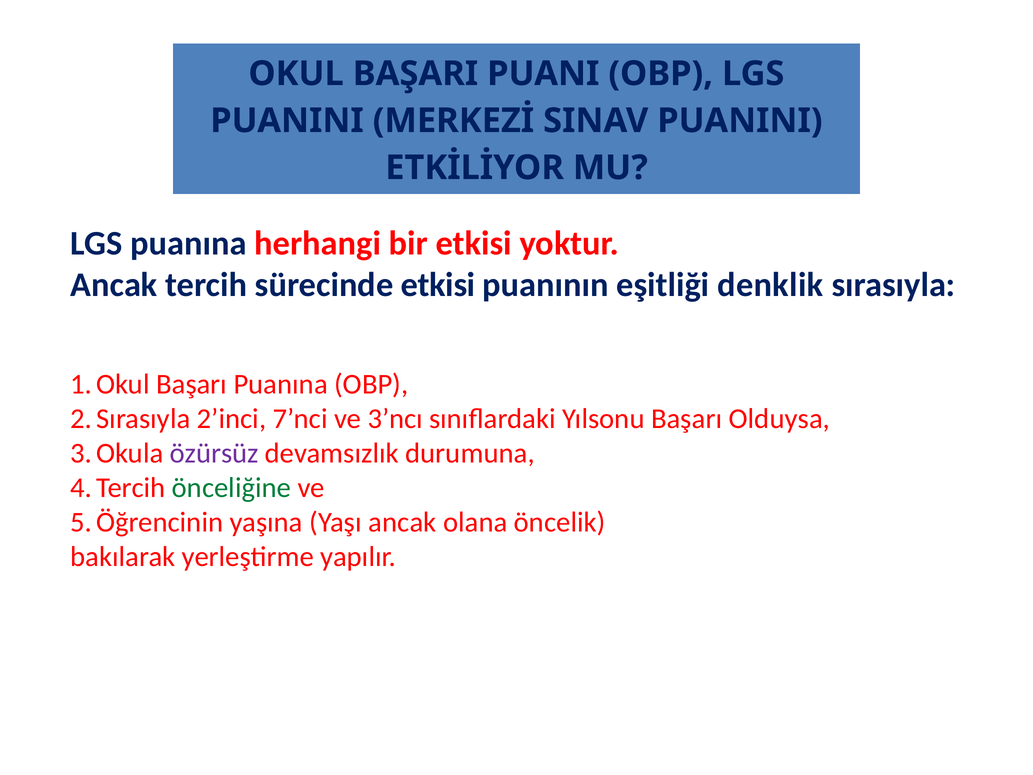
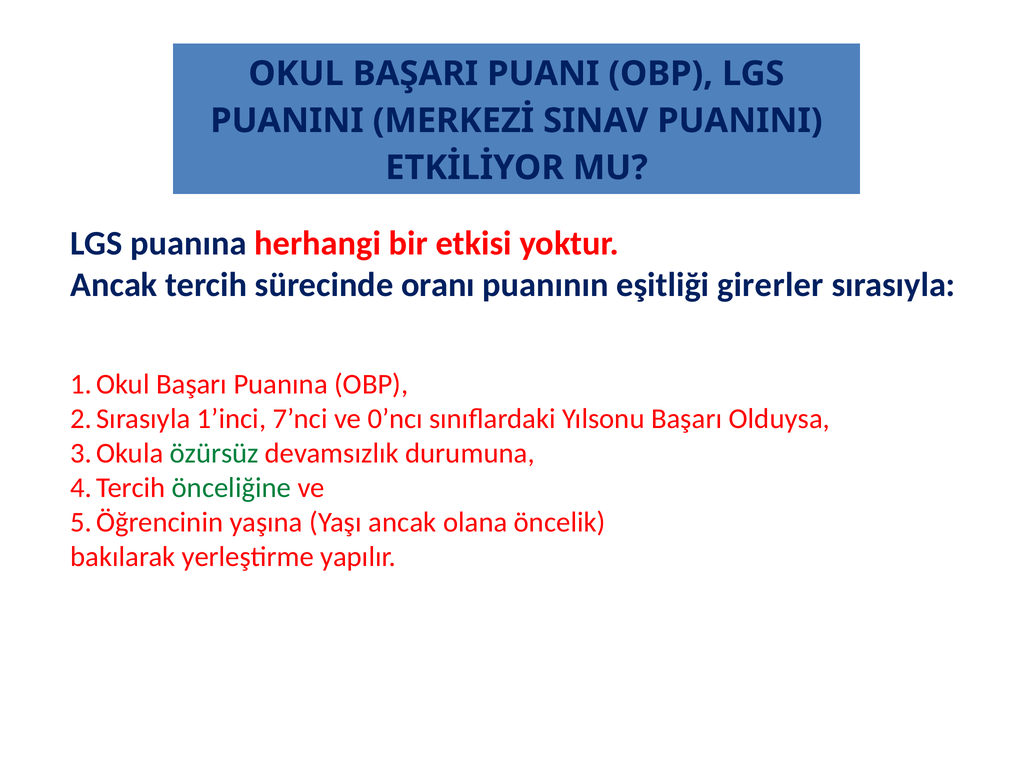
sürecinde etkisi: etkisi -> oranı
denklik: denklik -> girerler
2’inci: 2’inci -> 1’inci
3’ncı: 3’ncı -> 0’ncı
özürsüz colour: purple -> green
